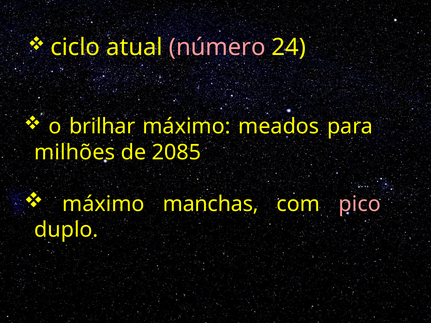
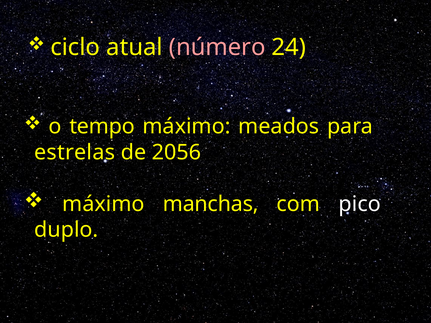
brilhar: brilhar -> tempo
milhões: milhões -> estrelas
2085: 2085 -> 2056
pico colour: pink -> white
